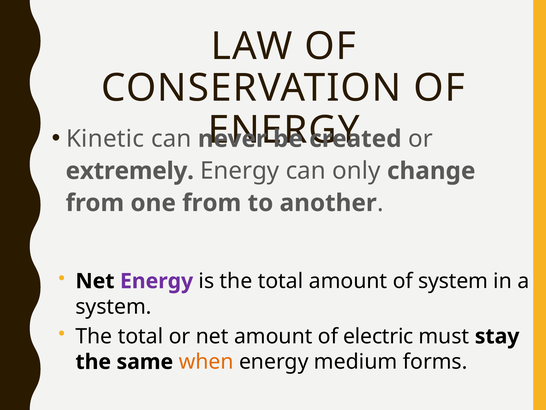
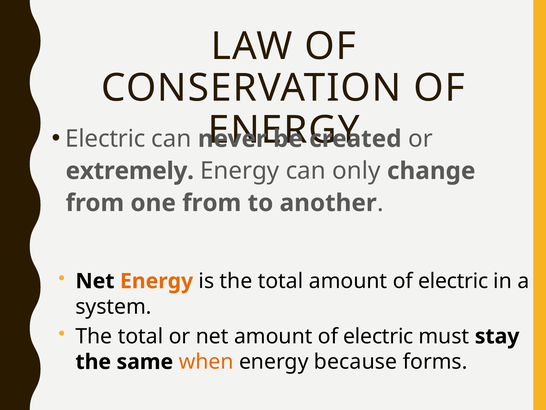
Kinetic at (105, 139): Kinetic -> Electric
Energy at (157, 281) colour: purple -> orange
total amount of system: system -> electric
medium: medium -> because
